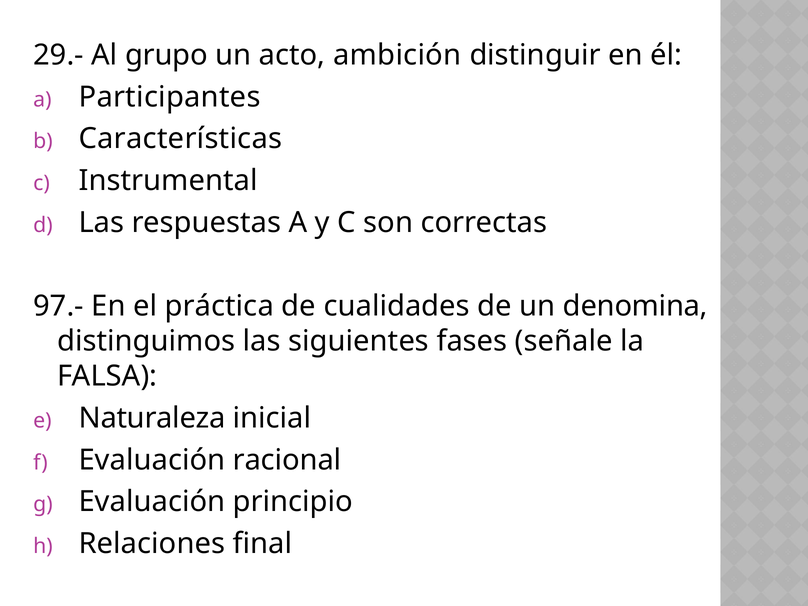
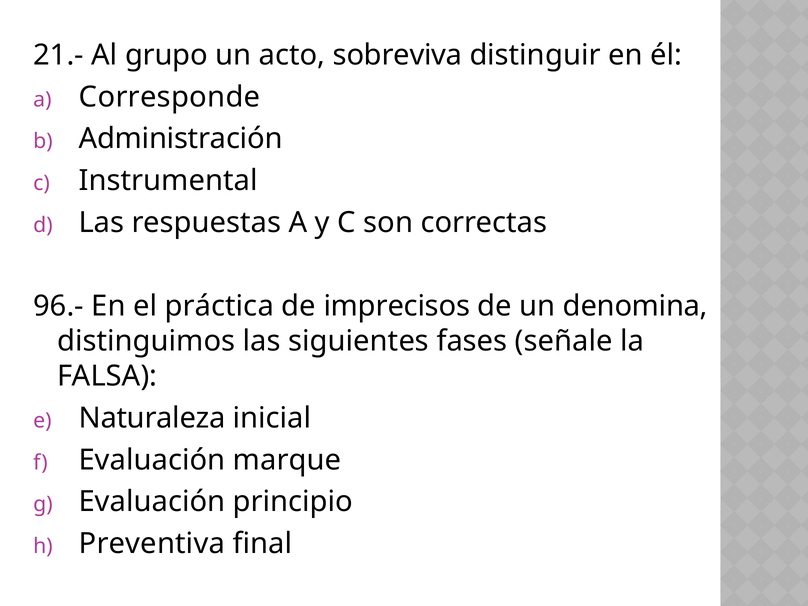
29.-: 29.- -> 21.-
ambición: ambición -> sobreviva
Participantes: Participantes -> Corresponde
Características: Características -> Administración
97.-: 97.- -> 96.-
cualidades: cualidades -> imprecisos
racional: racional -> marque
Relaciones: Relaciones -> Preventiva
